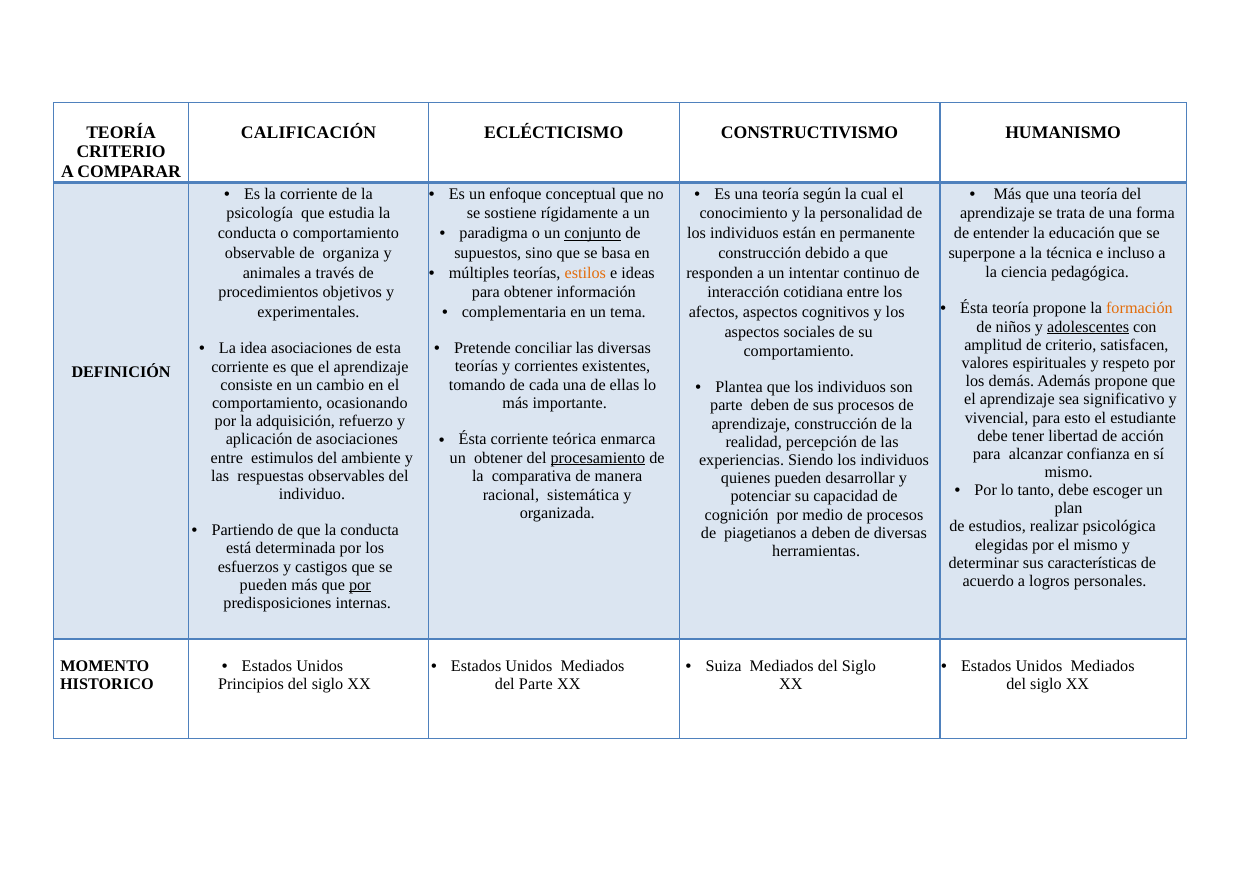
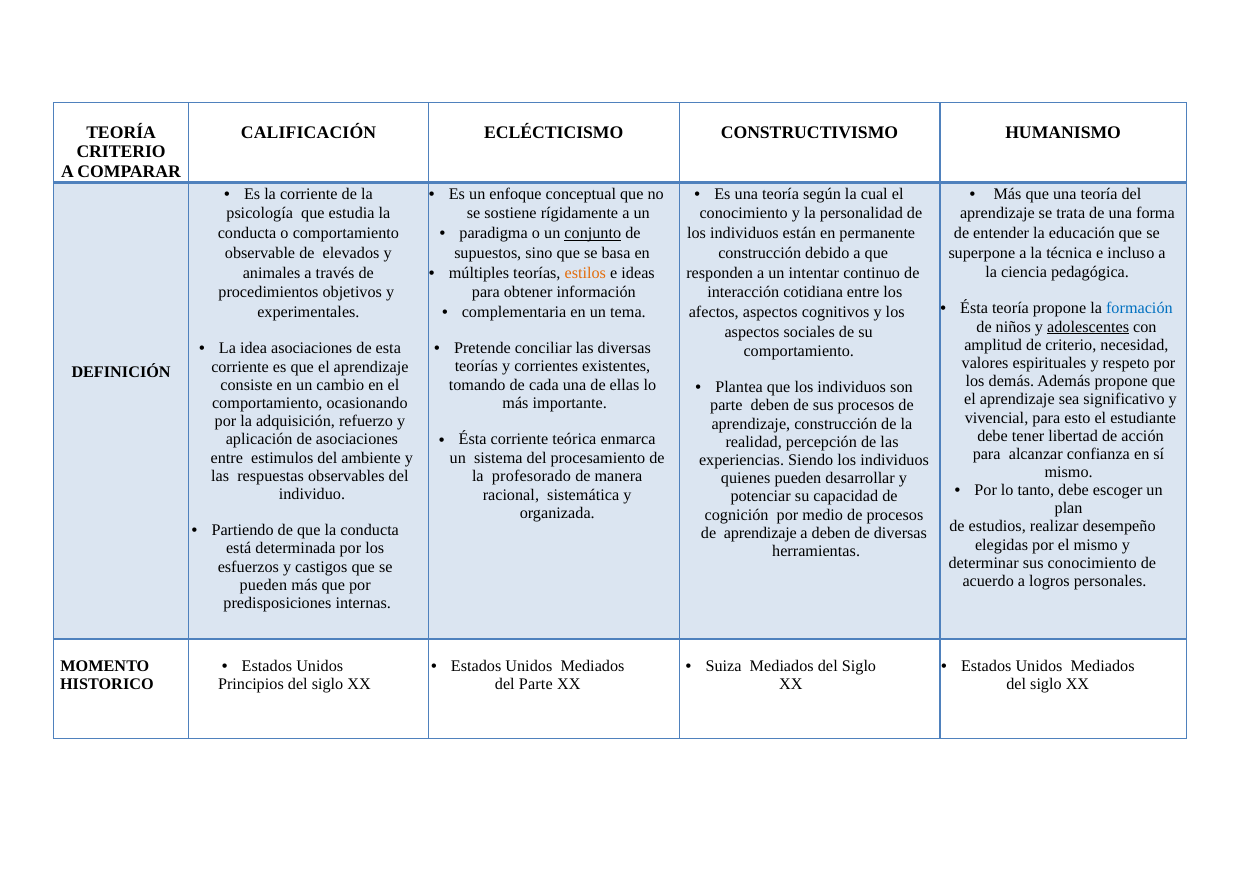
organiza: organiza -> elevados
formación colour: orange -> blue
satisfacen: satisfacen -> necesidad
un obtener: obtener -> sistema
procesamiento underline: present -> none
comparativa: comparativa -> profesorado
psicológica: psicológica -> desempeño
piagetianos at (760, 533): piagetianos -> aprendizaje
sus características: características -> conocimiento
por at (360, 585) underline: present -> none
